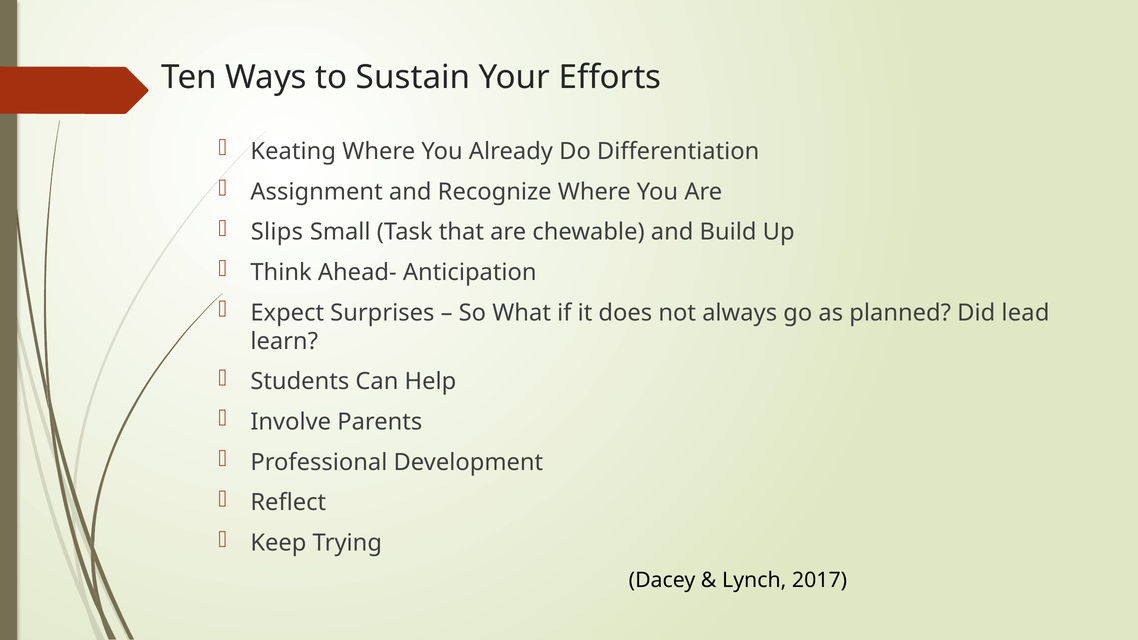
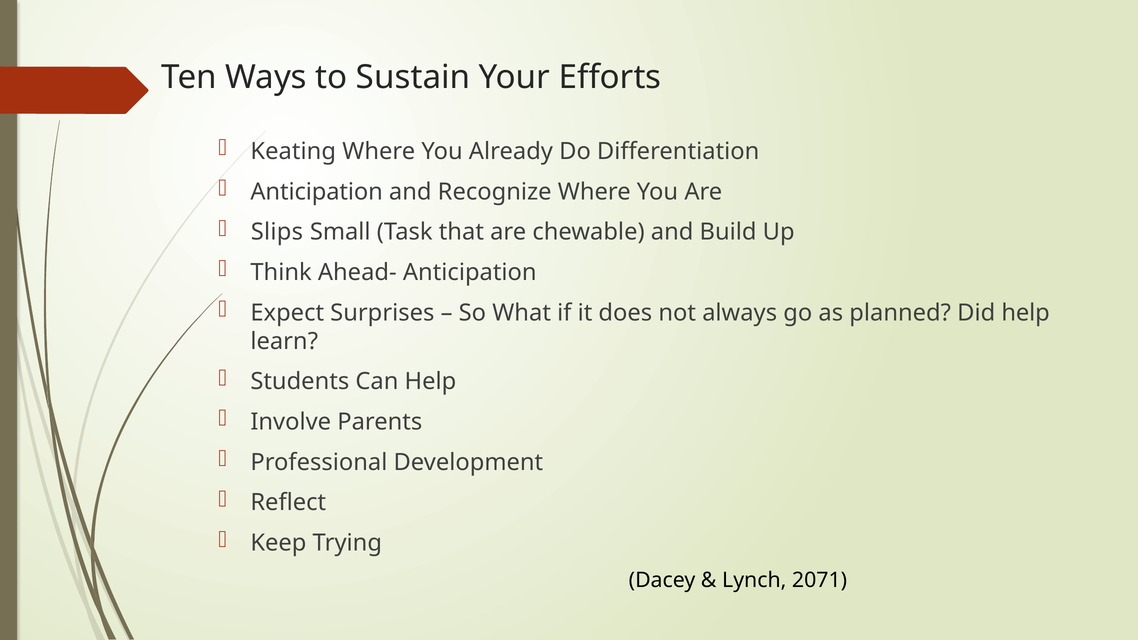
Assignment at (317, 192): Assignment -> Anticipation
Did lead: lead -> help
2017: 2017 -> 2071
